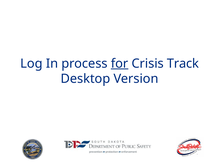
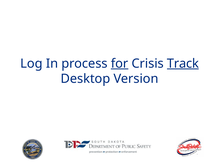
Track underline: none -> present
